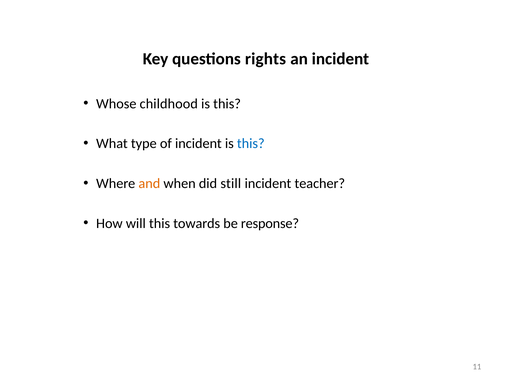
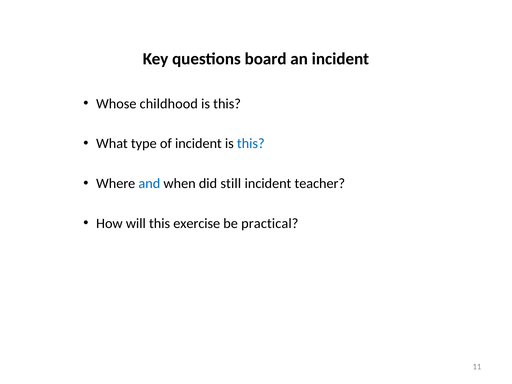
rights: rights -> board
and colour: orange -> blue
towards: towards -> exercise
response: response -> practical
